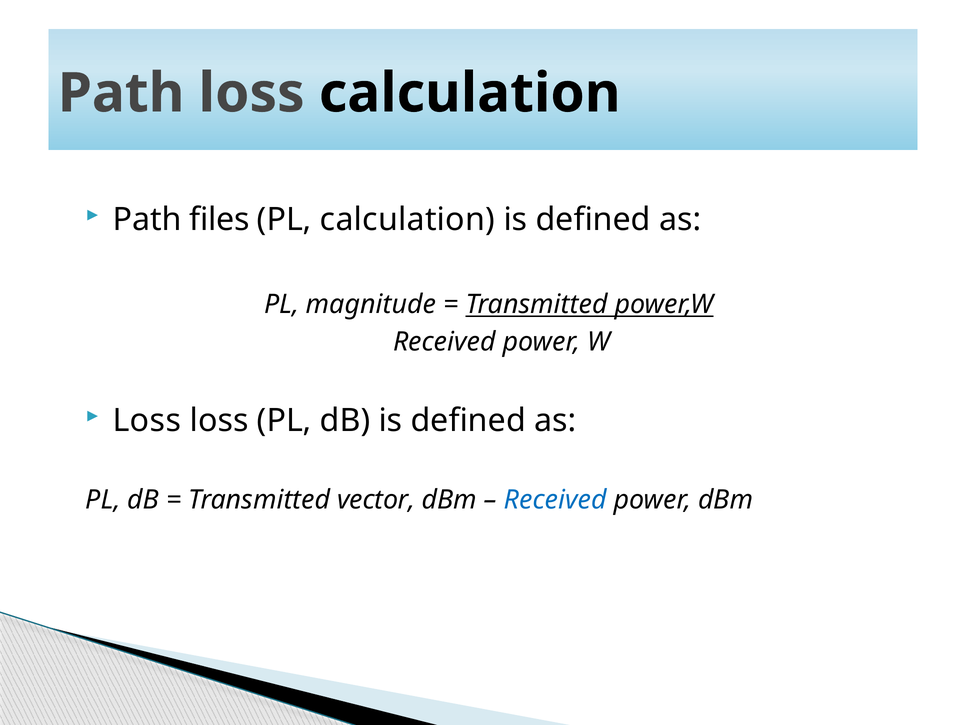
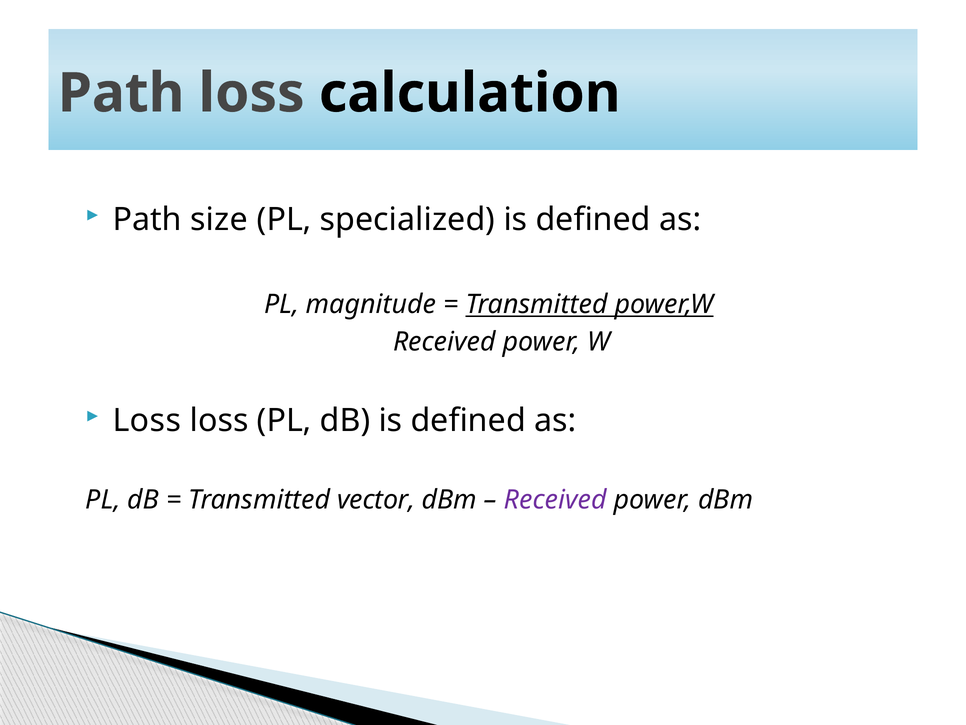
files: files -> size
PL calculation: calculation -> specialized
Received at (555, 499) colour: blue -> purple
